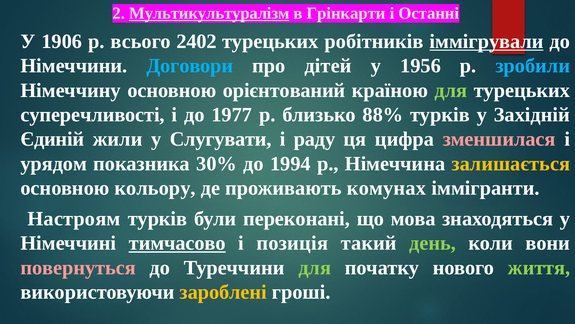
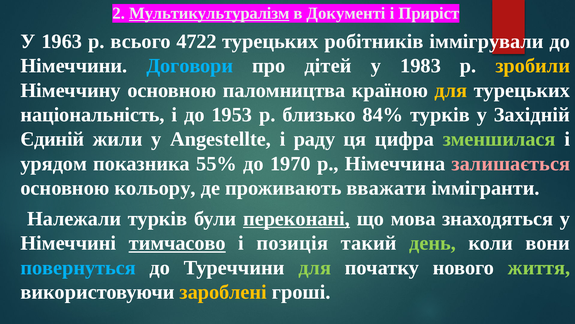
Грінкарти: Грінкарти -> Документі
Останні: Останні -> Приріст
1906: 1906 -> 1963
2402: 2402 -> 4722
іммігрували underline: present -> none
1956: 1956 -> 1983
зробили colour: light blue -> yellow
орієнтований: орієнтований -> паломництва
для at (451, 90) colour: light green -> yellow
суперечливості: суперечливості -> національність
1977: 1977 -> 1953
88%: 88% -> 84%
Слугувати: Слугувати -> Angestellte
зменшилася colour: pink -> light green
30%: 30% -> 55%
1994: 1994 -> 1970
залишається colour: yellow -> pink
комунах: комунах -> вважати
Настроям: Настроям -> Належали
переконані underline: none -> present
повернуться colour: pink -> light blue
